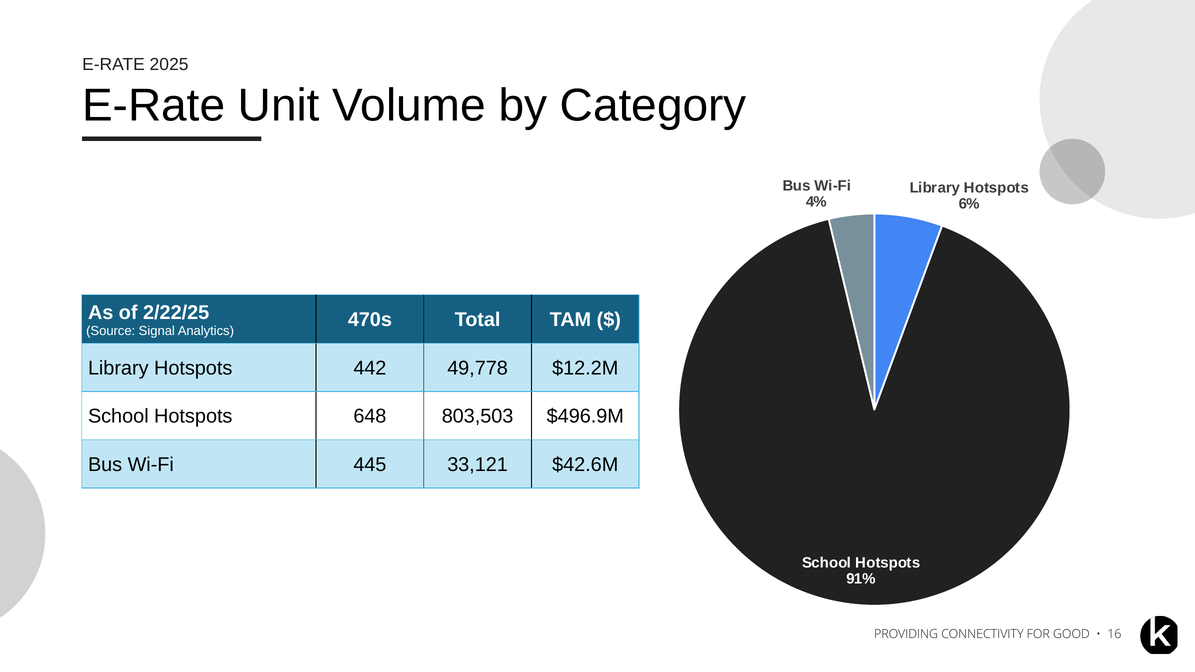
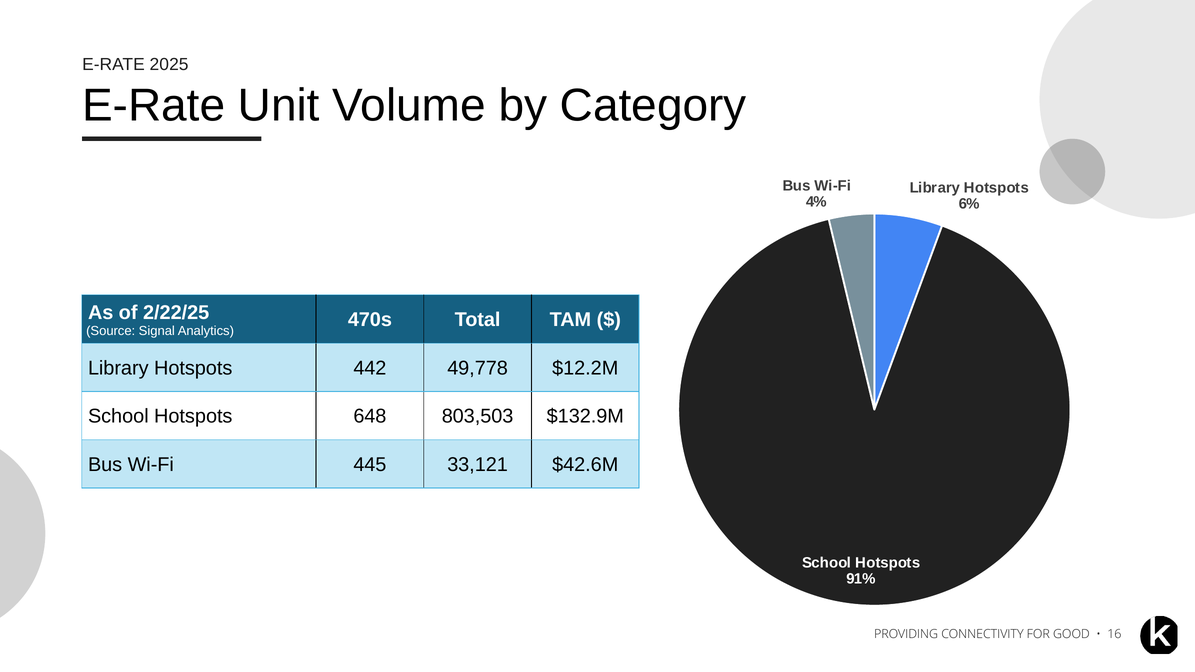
$496.9M: $496.9M -> $132.9M
